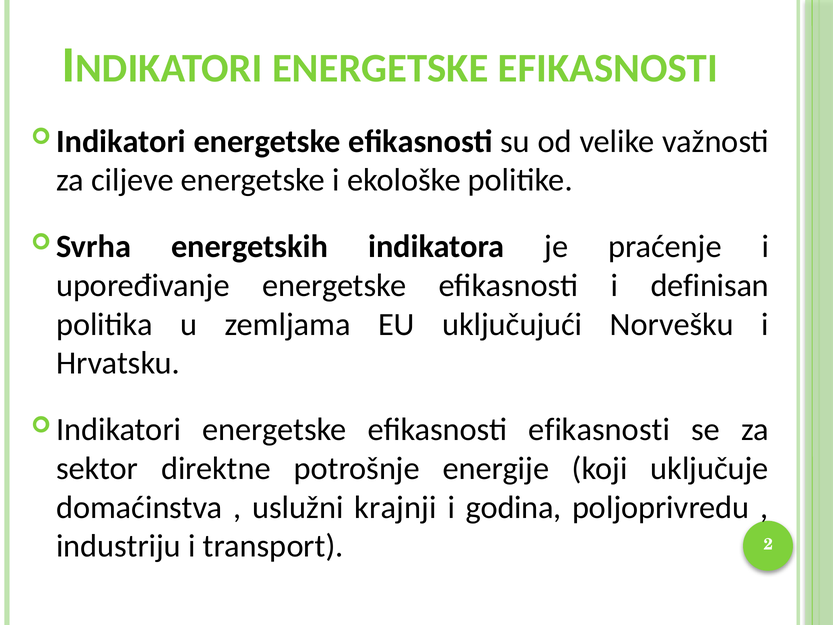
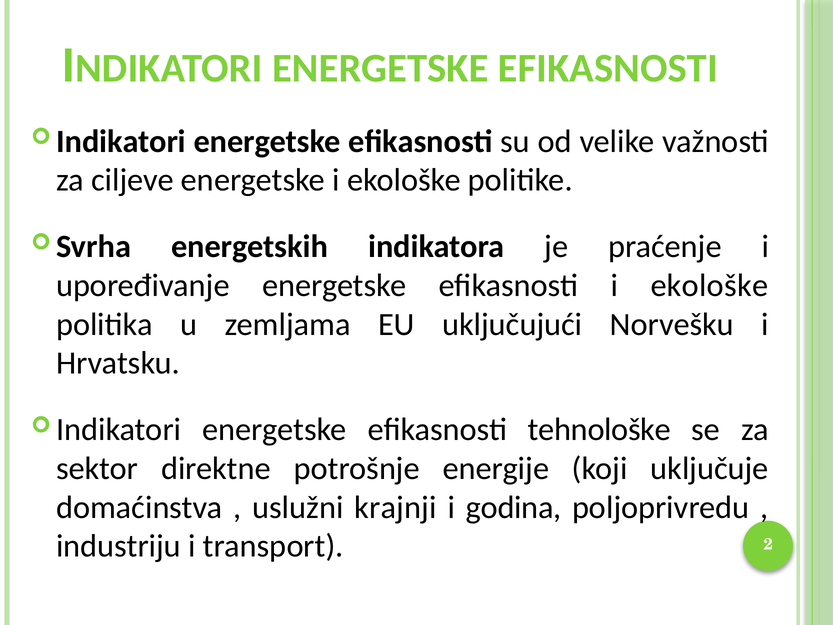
efikasnosti i definisan: definisan -> ekološke
efikasnosti efikasnosti: efikasnosti -> tehnološke
